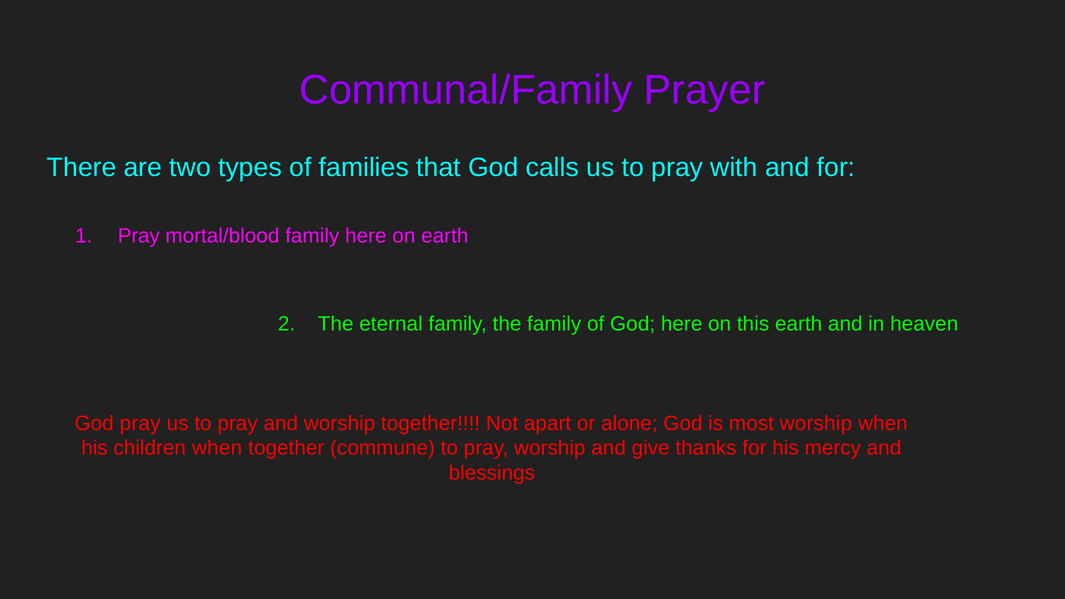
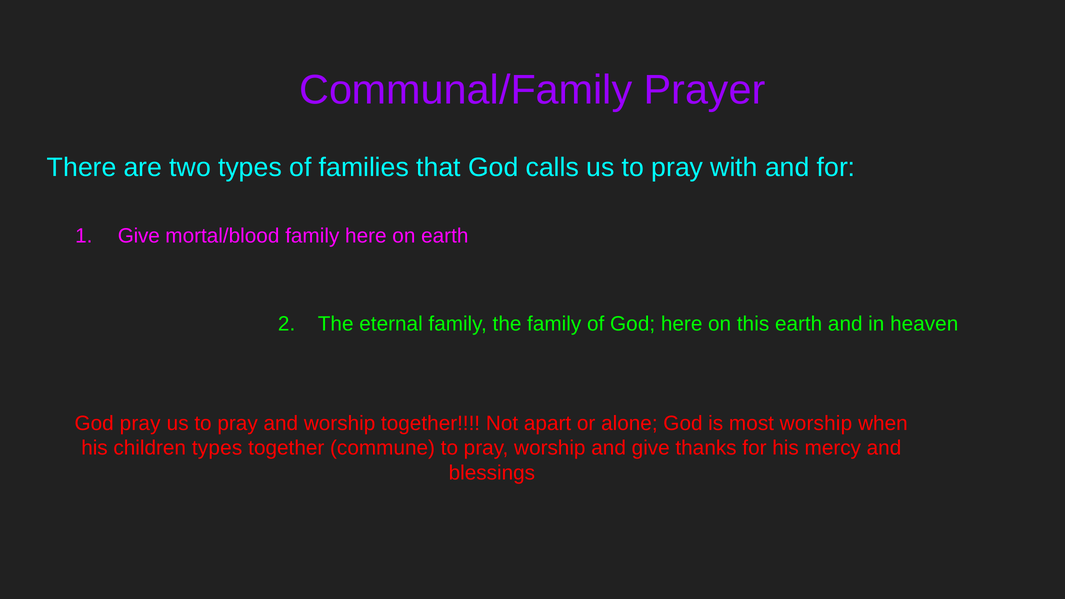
Pray at (139, 236): Pray -> Give
children when: when -> types
